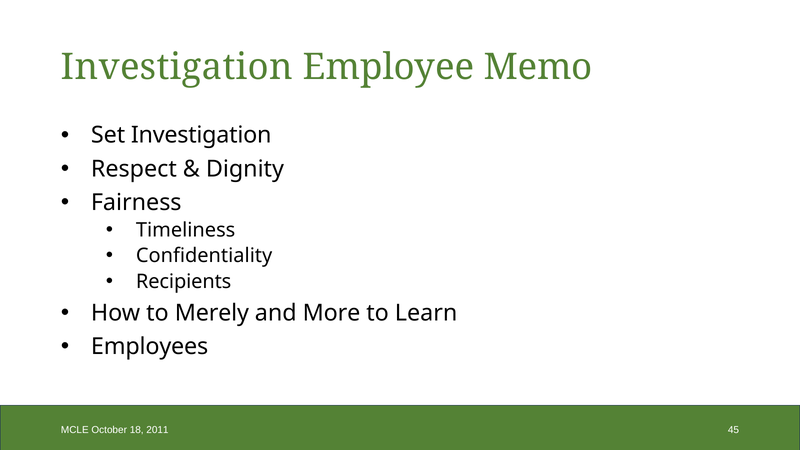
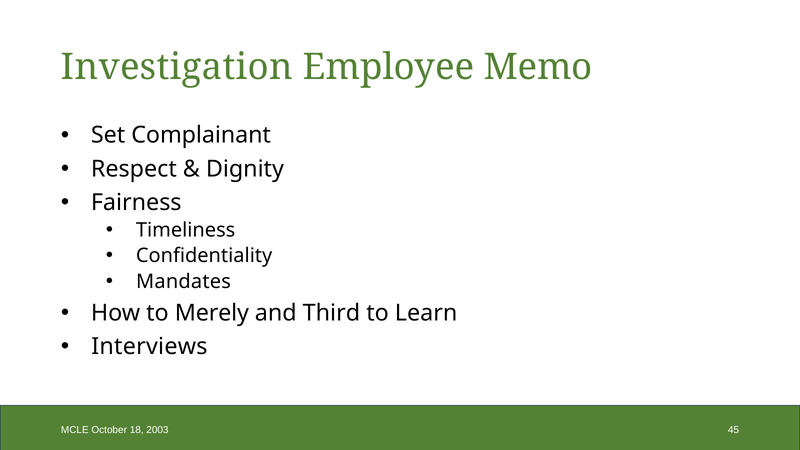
Set Investigation: Investigation -> Complainant
Recipients: Recipients -> Mandates
More: More -> Third
Employees: Employees -> Interviews
2011: 2011 -> 2003
